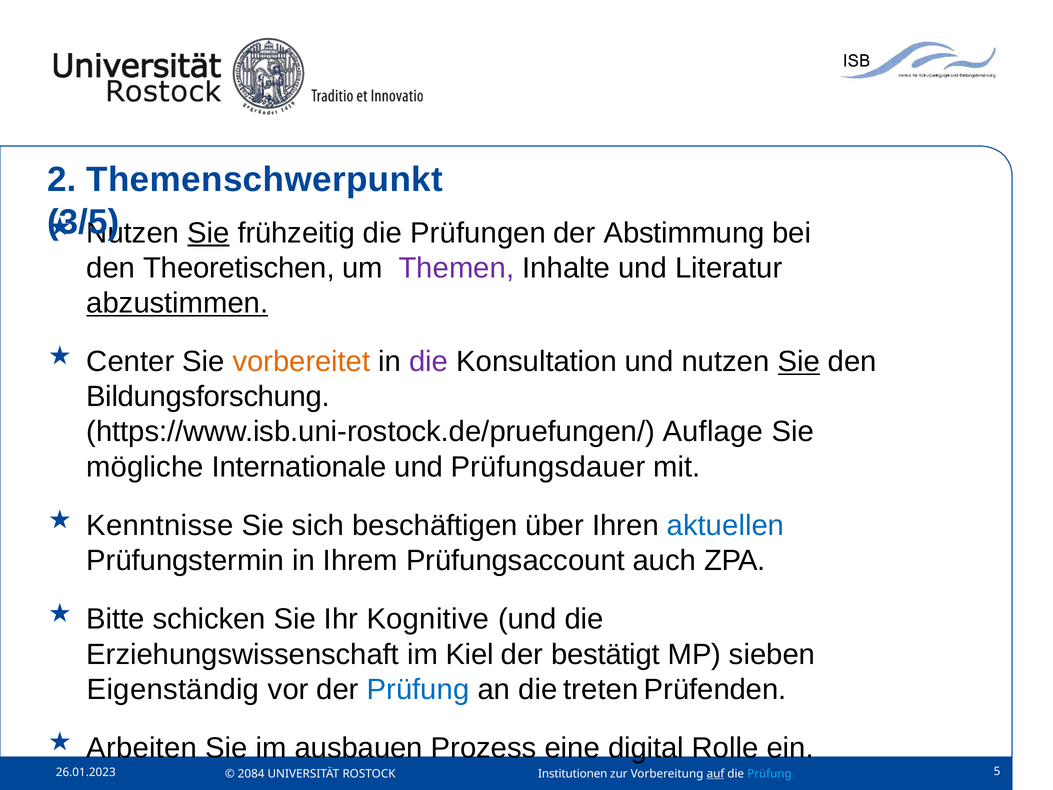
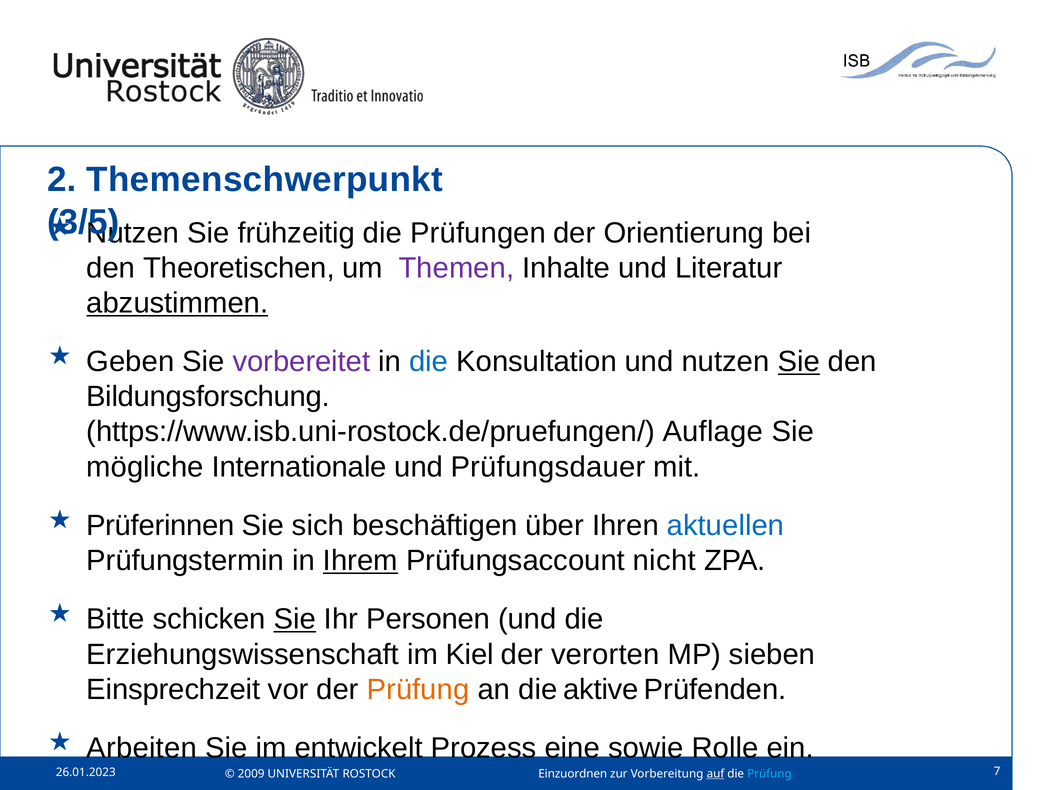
Sie at (208, 233) underline: present -> none
Abstimmung: Abstimmung -> Orientierung
Center: Center -> Geben
vorbereitet colour: orange -> purple
die at (429, 361) colour: purple -> blue
Kenntnisse: Kenntnisse -> Prüferinnen
Ihrem underline: none -> present
auch: auch -> nicht
Sie at (295, 619) underline: none -> present
Kognitive: Kognitive -> Personen
bestätigt: bestätigt -> verorten
Eigenständig: Eigenständig -> Einsprechzeit
Prüfung at (418, 689) colour: blue -> orange
treten: treten -> aktive
ausbauen: ausbauen -> entwickelt
digital: digital -> sowie
5: 5 -> 7
2084: 2084 -> 2009
Institutionen: Institutionen -> Einzuordnen
